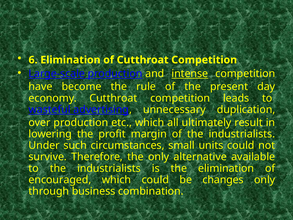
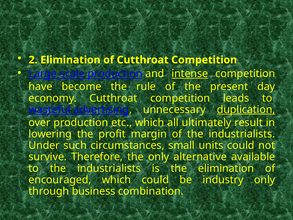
6: 6 -> 2
duplication underline: none -> present
changes: changes -> industry
